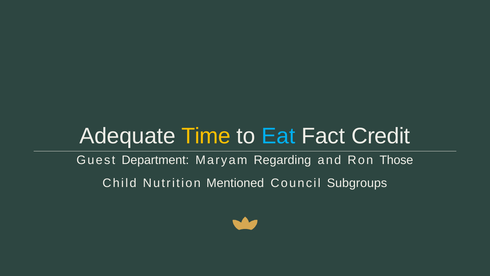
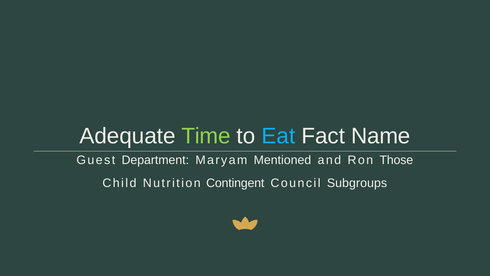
Time colour: yellow -> light green
Credit: Credit -> Name
Regarding: Regarding -> Mentioned
Mentioned: Mentioned -> Contingent
